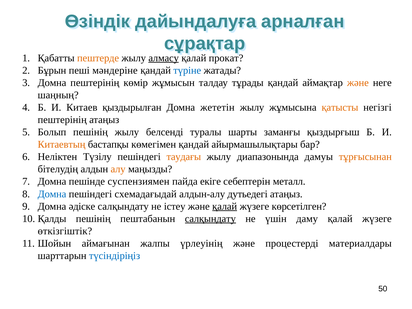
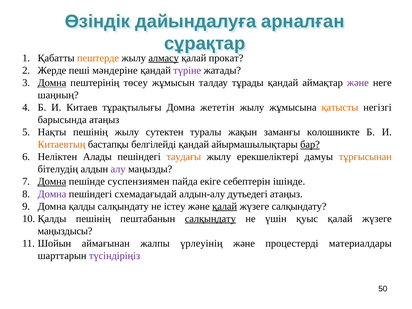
Бұрын: Бұрын -> Жерде
түріне colour: blue -> purple
Домна at (52, 83) underline: none -> present
көмір: көмір -> төсеу
және at (358, 83) colour: orange -> purple
қыздырылған: қыздырылған -> тұрақтылығы
пештерінің at (62, 120): пештерінің -> барысында
Болып: Болып -> Нақты
белсенді: белсенді -> сутектен
шарты: шарты -> жақын
қыздырғыш: қыздырғыш -> колошникте
көмегімен: көмегімен -> белгілейді
бар underline: none -> present
Түзілу: Түзілу -> Алады
диапазонында: диапазонында -> ерекшеліктері
алу colour: orange -> purple
Домна at (52, 182) underline: none -> present
металл: металл -> ішінде
Домна at (52, 194) colour: blue -> purple
Домна әдіске: әдіске -> қалды
жүзеге көрсетілген: көрсетілген -> салқындату
даму: даму -> қуыс
өткізгіштік: өткізгіштік -> маңыздысы
түсіндіріңіз colour: blue -> purple
